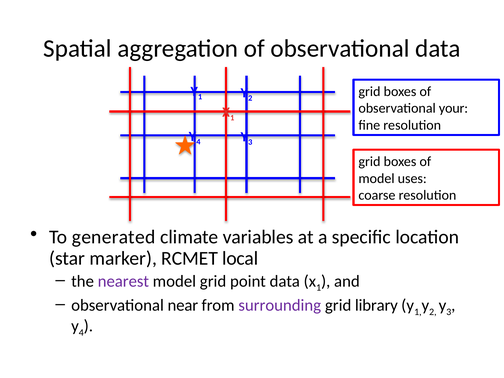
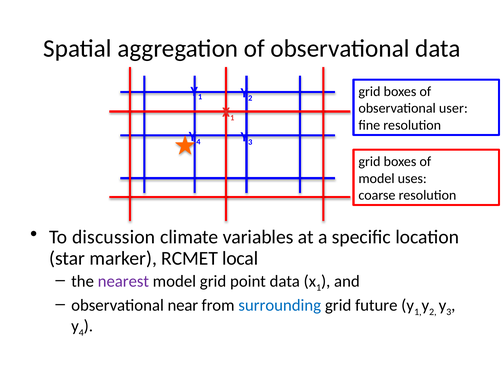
your: your -> user
generated: generated -> discussion
surrounding colour: purple -> blue
library: library -> future
